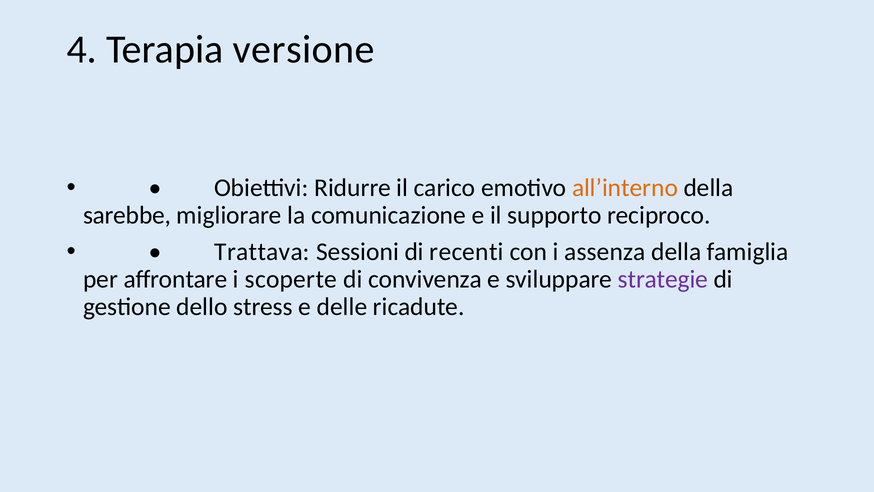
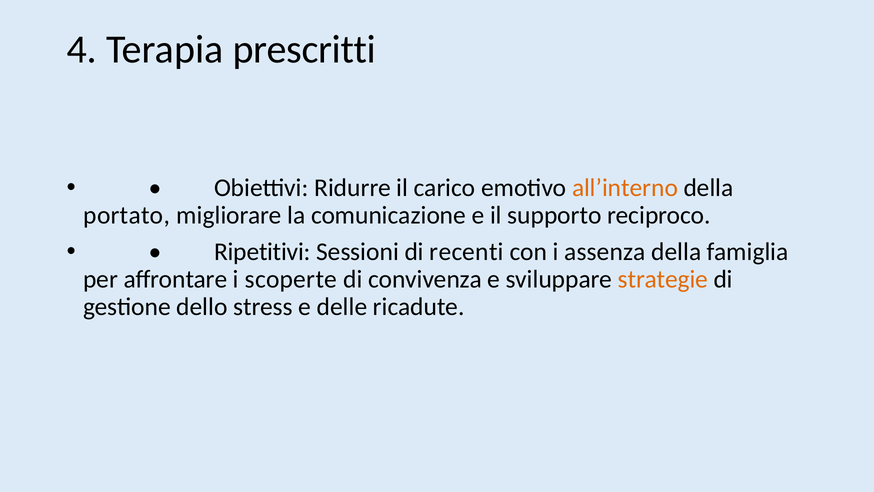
versione: versione -> prescritti
sarebbe: sarebbe -> portato
Trattava: Trattava -> Ripetitivi
strategie colour: purple -> orange
